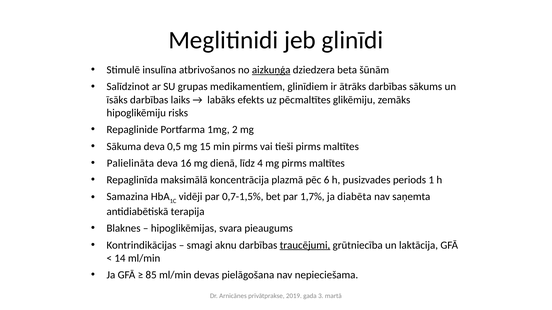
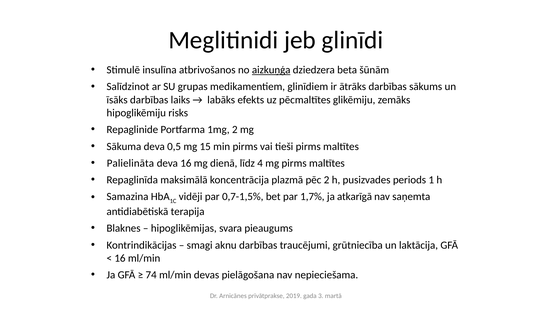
pēc 6: 6 -> 2
diabēta: diabēta -> atkarīgā
traucējumi underline: present -> none
14 at (120, 259): 14 -> 16
85: 85 -> 74
